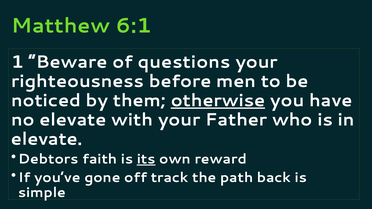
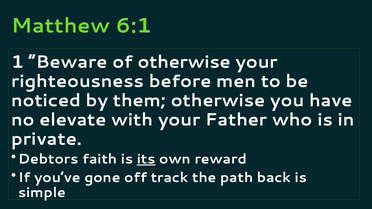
of questions: questions -> otherwise
otherwise at (218, 101) underline: present -> none
elevate at (47, 139): elevate -> private
